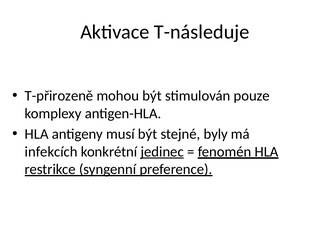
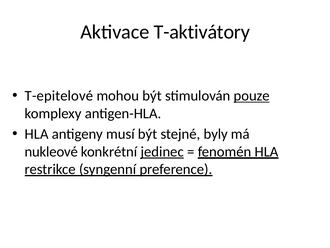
T-následuje: T-následuje -> T-aktivátory
T-přirozeně: T-přirozeně -> T-epitelové
pouze underline: none -> present
infekcích: infekcích -> nukleové
